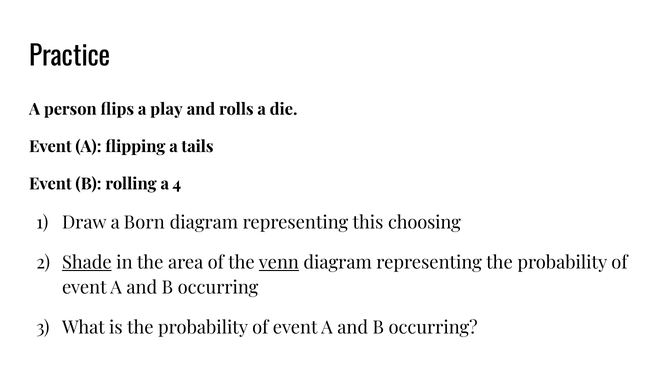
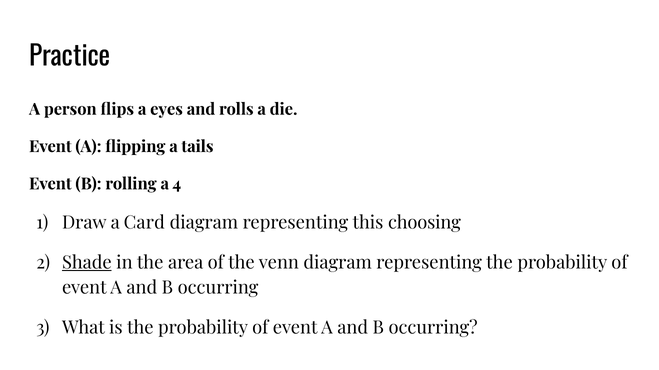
play: play -> eyes
Born: Born -> Card
venn underline: present -> none
